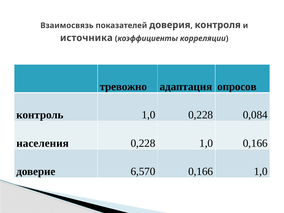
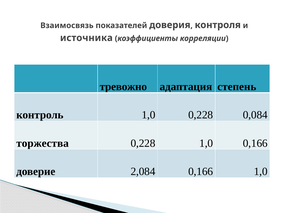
опросов: опросов -> степень
населения: населения -> торжества
6,570: 6,570 -> 2,084
